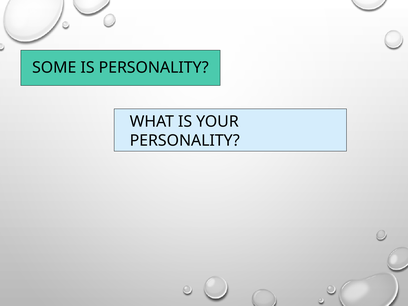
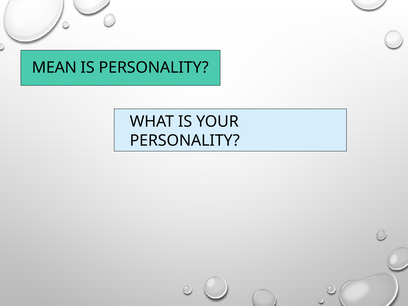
SOME: SOME -> MEAN
